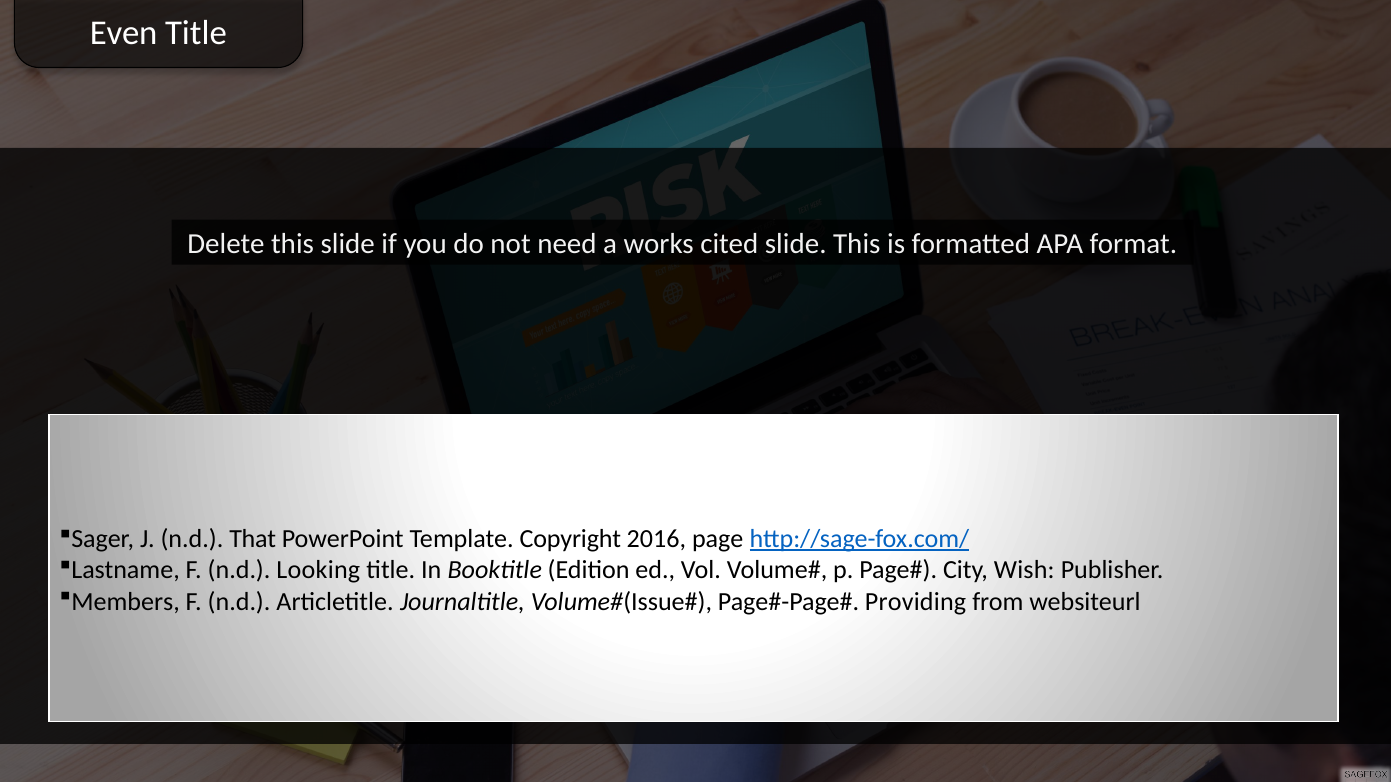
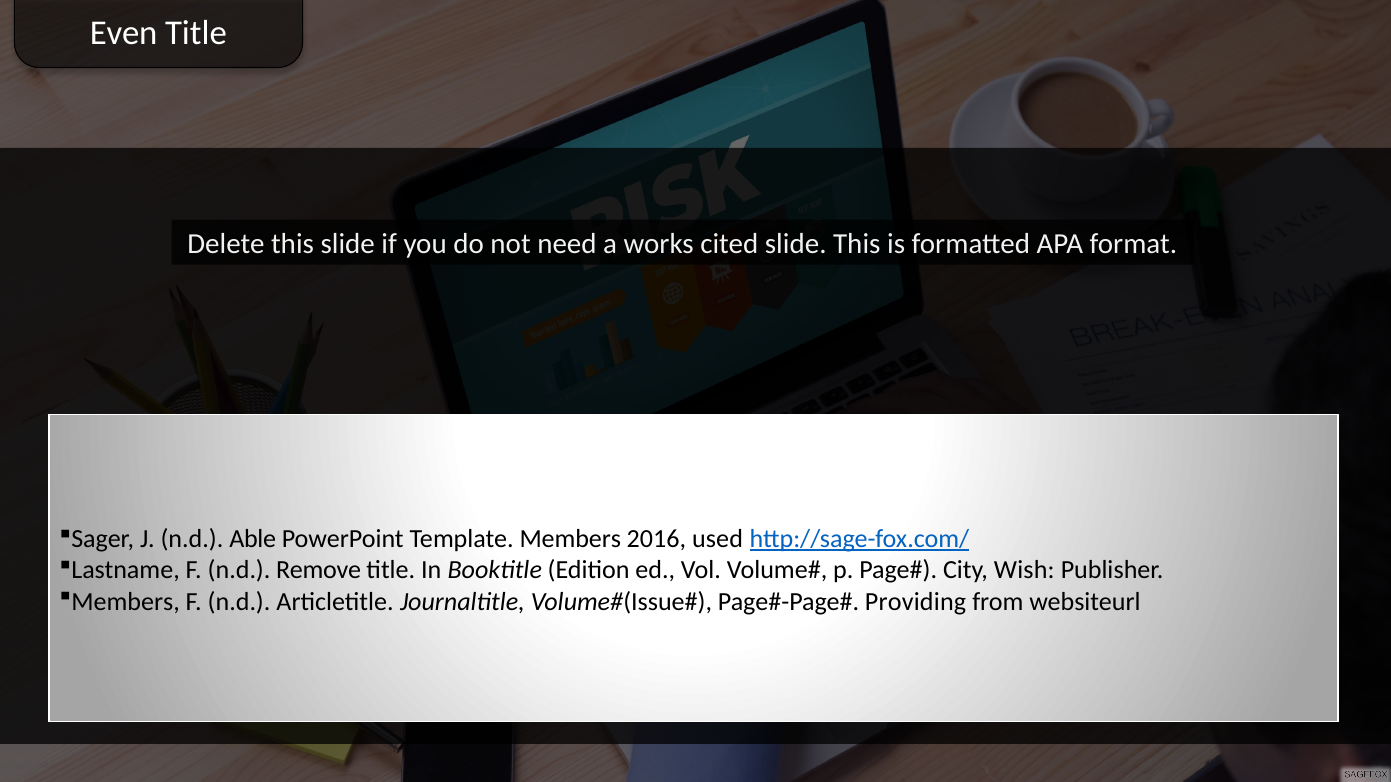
That: That -> Able
Template Copyright: Copyright -> Members
page: page -> used
Looking: Looking -> Remove
